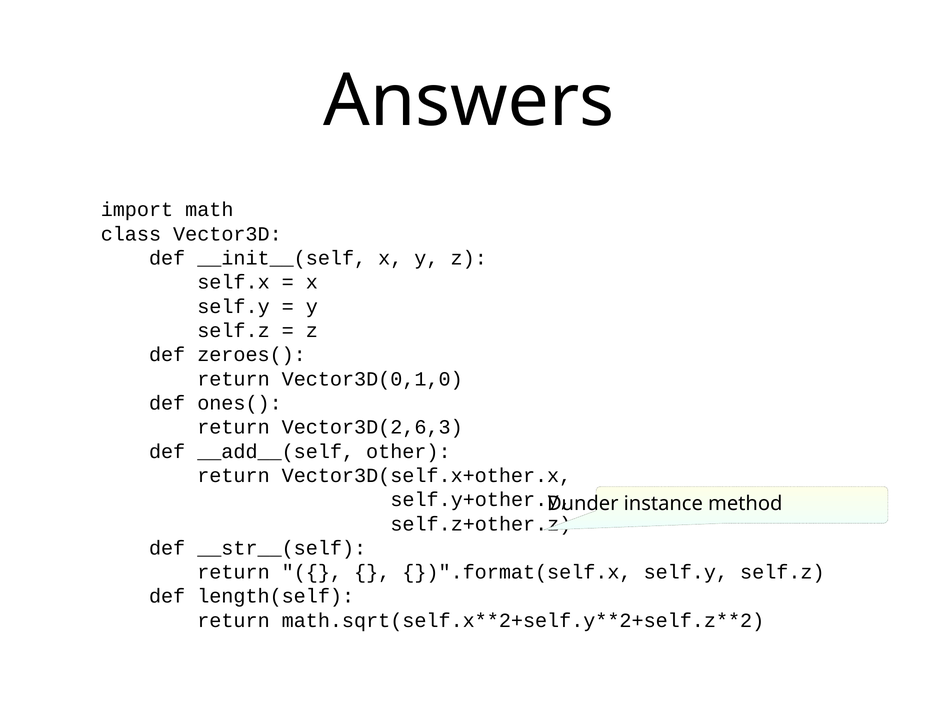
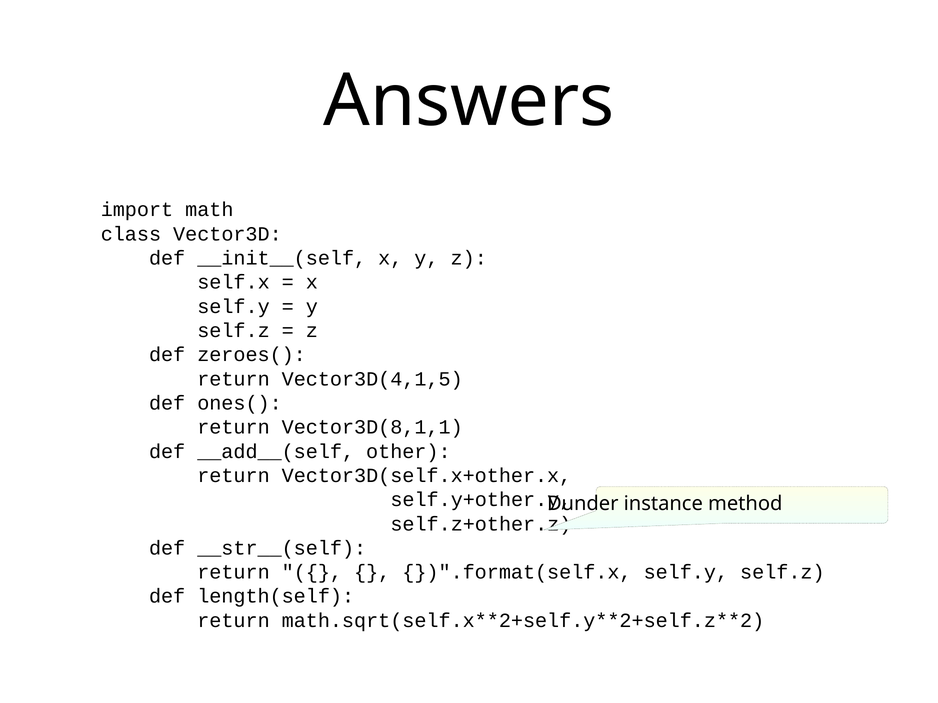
Vector3D(0,1,0: Vector3D(0,1,0 -> Vector3D(4,1,5
Vector3D(2,6,3: Vector3D(2,6,3 -> Vector3D(8,1,1
